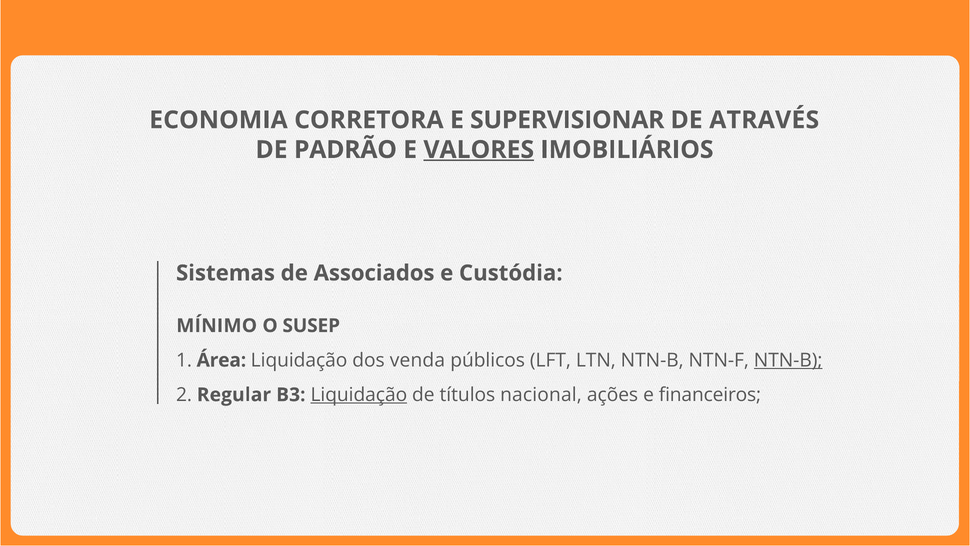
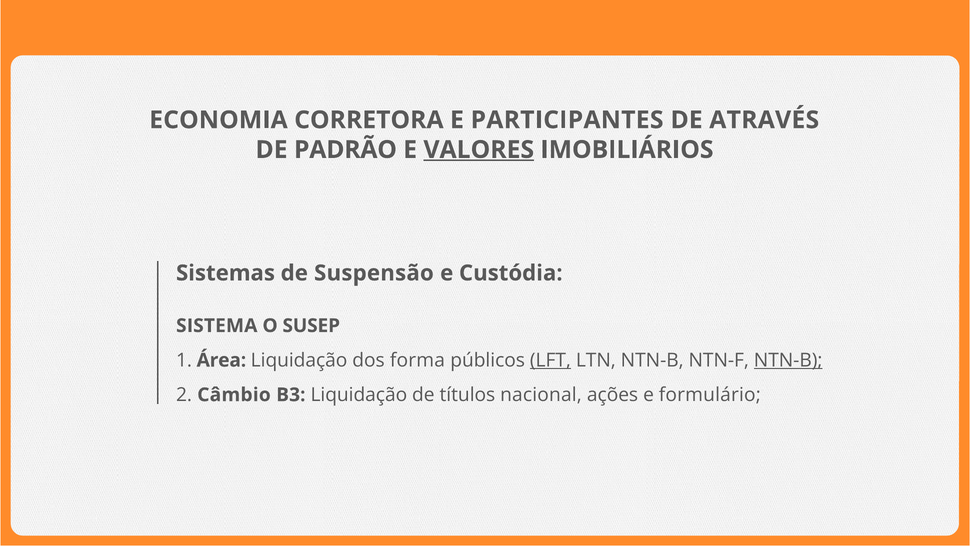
SUPERVISIONAR: SUPERVISIONAR -> PARTICIPANTES
Associados: Associados -> Suspensão
MÍNIMO: MÍNIMO -> SISTEMA
venda: venda -> forma
LFT underline: none -> present
Regular: Regular -> Câmbio
Liquidação at (359, 395) underline: present -> none
financeiros: financeiros -> formulário
